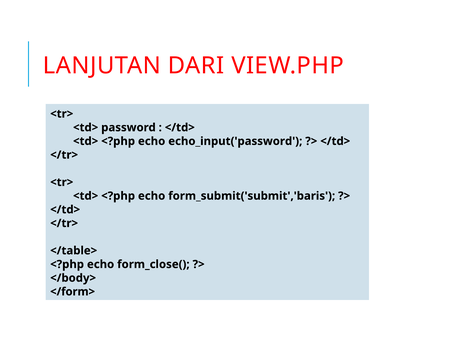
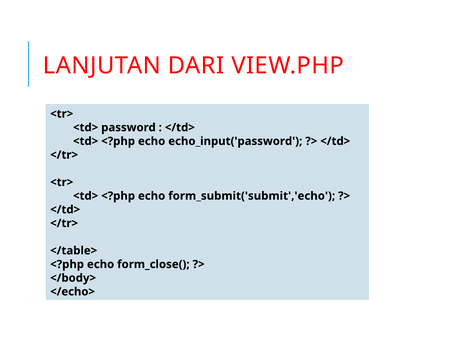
form_submit('submit','baris: form_submit('submit','baris -> form_submit('submit','echo
</form>: </form> -> </echo>
